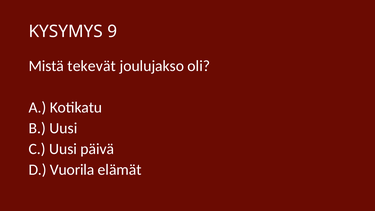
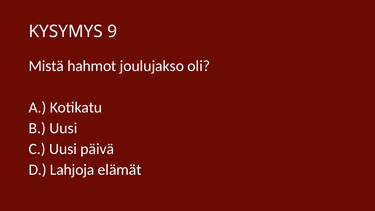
tekevät: tekevät -> hahmot
Vuorila: Vuorila -> Lahjoja
